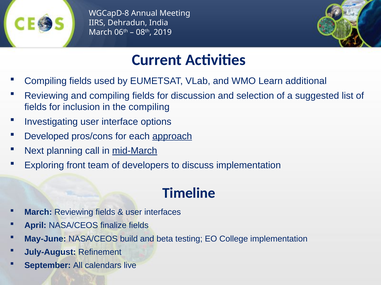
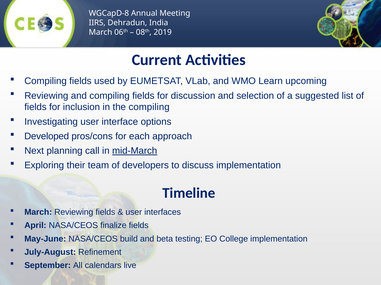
additional: additional -> upcoming
approach underline: present -> none
front: front -> their
